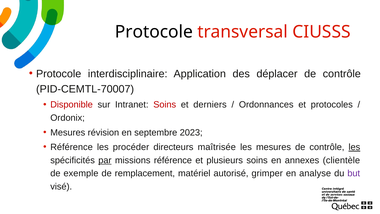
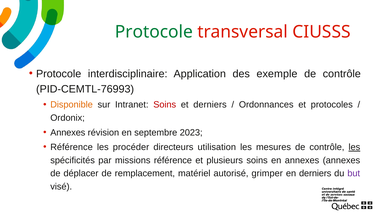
Protocole at (154, 32) colour: black -> green
déplacer: déplacer -> exemple
PID-CEMTL-70007: PID-CEMTL-70007 -> PID-CEMTL-76993
Disponible colour: red -> orange
Mesures at (68, 132): Mesures -> Annexes
maîtrisée: maîtrisée -> utilisation
par underline: present -> none
annexes clientèle: clientèle -> annexes
exemple: exemple -> déplacer
en analyse: analyse -> derniers
